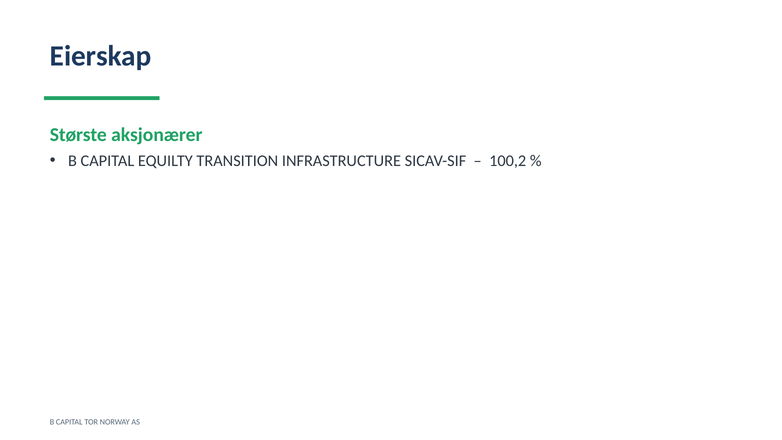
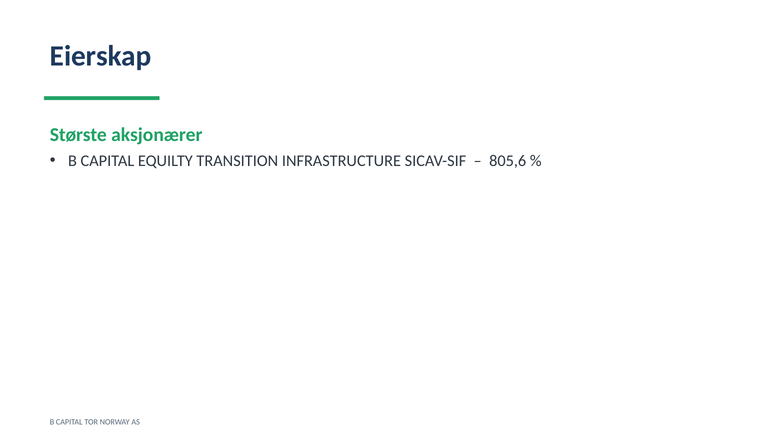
100,2: 100,2 -> 805,6
